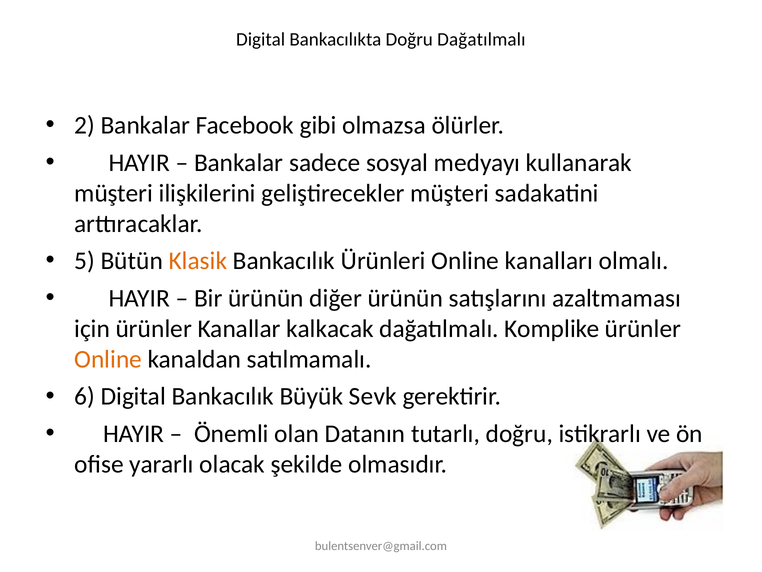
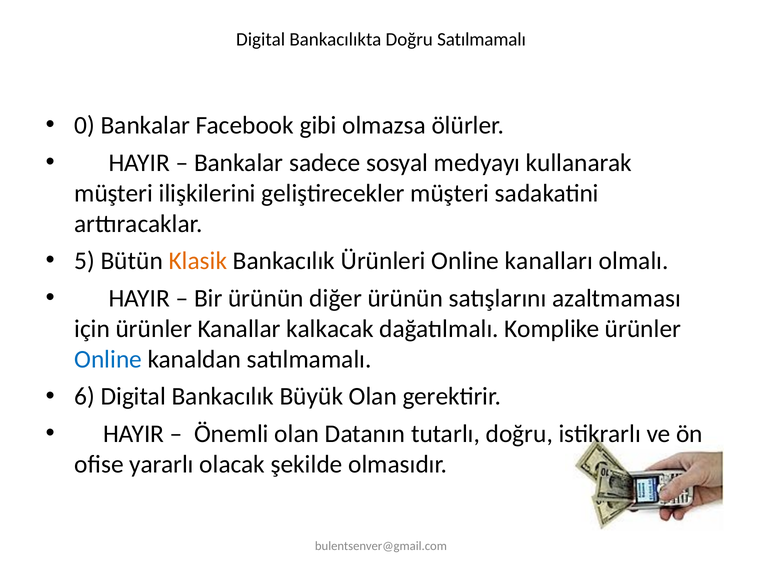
Doğru Dağatılmalı: Dağatılmalı -> Satılmamalı
2: 2 -> 0
Online at (108, 359) colour: orange -> blue
Büyük Sevk: Sevk -> Olan
